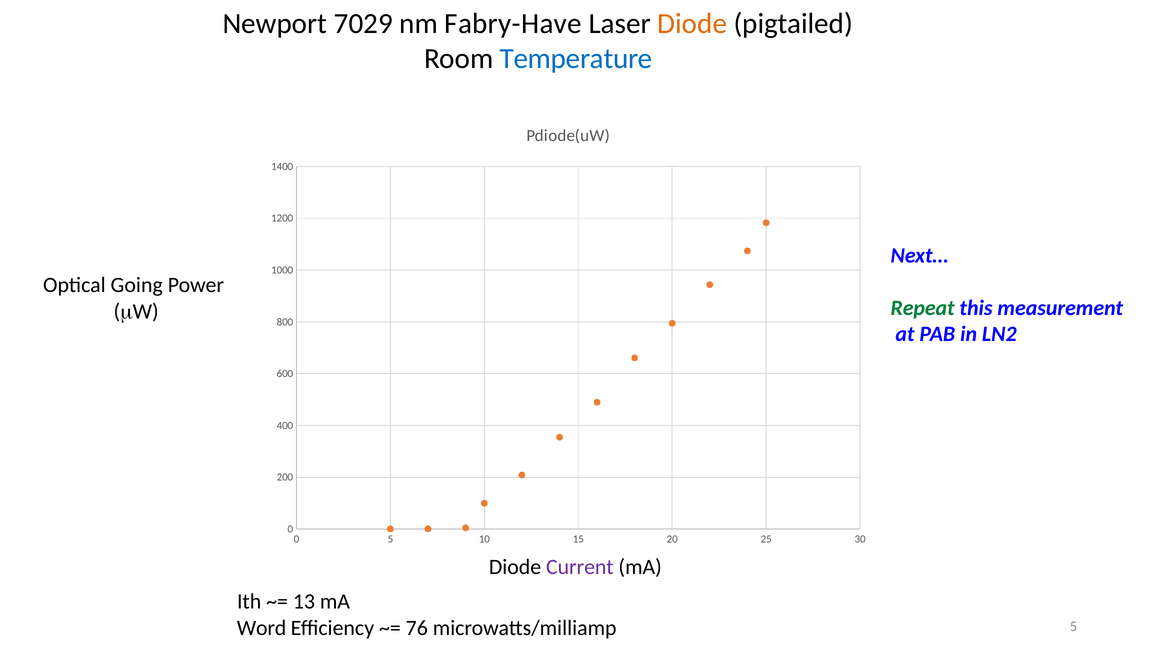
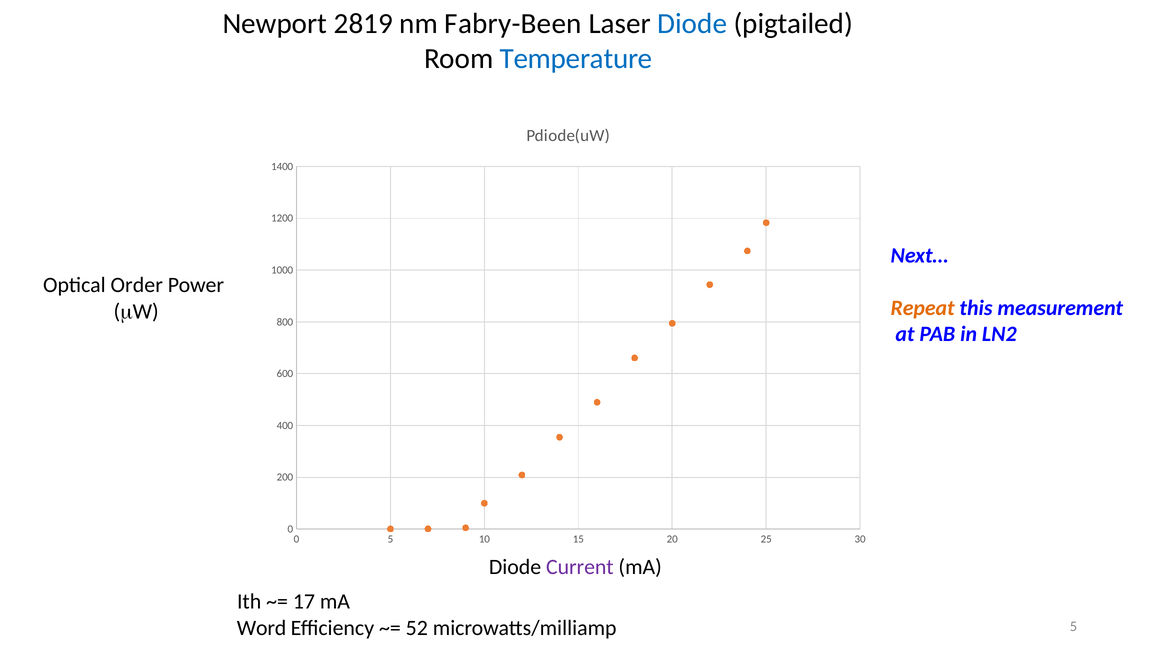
7029: 7029 -> 2819
Fabry-Have: Fabry-Have -> Fabry-Been
Diode at (692, 24) colour: orange -> blue
Going: Going -> Order
Repeat colour: green -> orange
13: 13 -> 17
76: 76 -> 52
